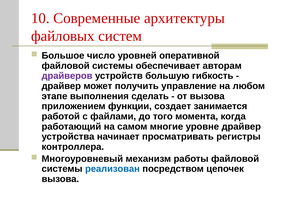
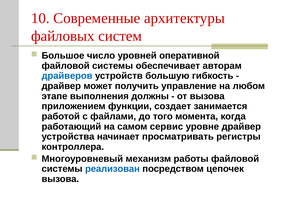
драйверов colour: purple -> blue
сделать: сделать -> должны
многие: многие -> сервис
